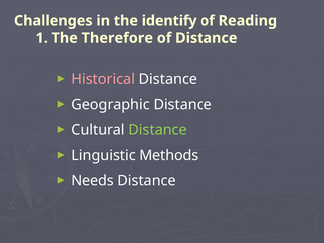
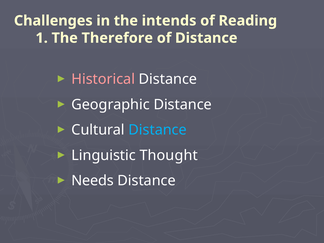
identify: identify -> intends
Distance at (158, 130) colour: light green -> light blue
Methods: Methods -> Thought
